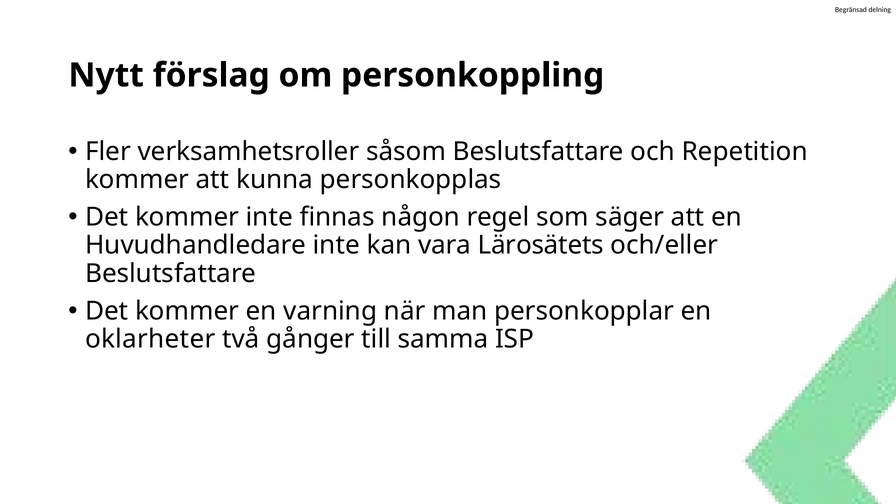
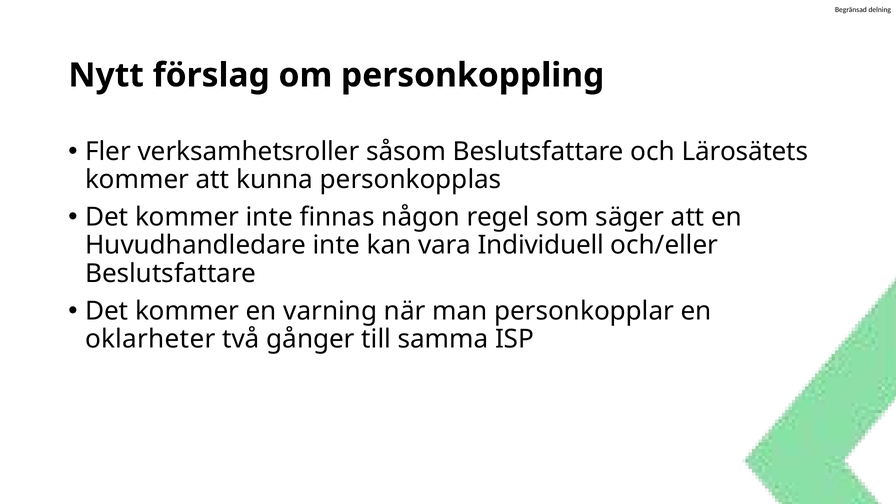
Repetition: Repetition -> Lärosätets
Lärosätets: Lärosätets -> Individuell
